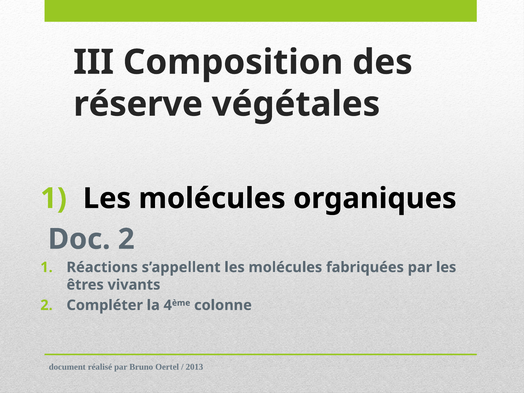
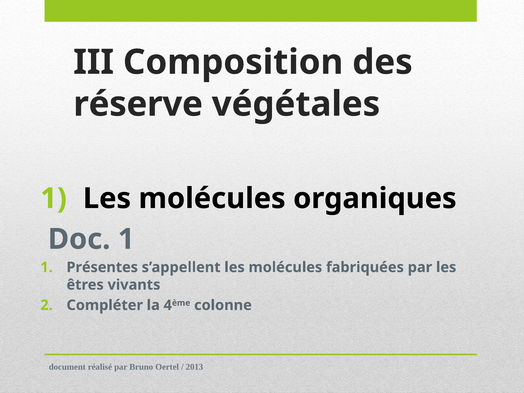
Doc 2: 2 -> 1
Réactions: Réactions -> Présentes
